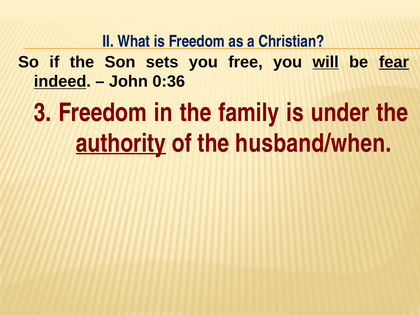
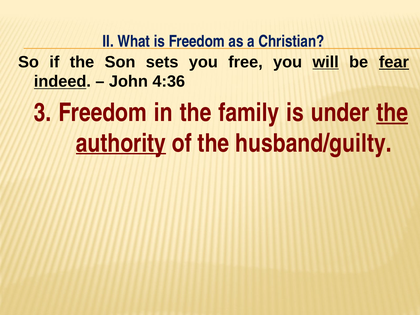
0:36: 0:36 -> 4:36
the at (392, 113) underline: none -> present
husband/when: husband/when -> husband/guilty
